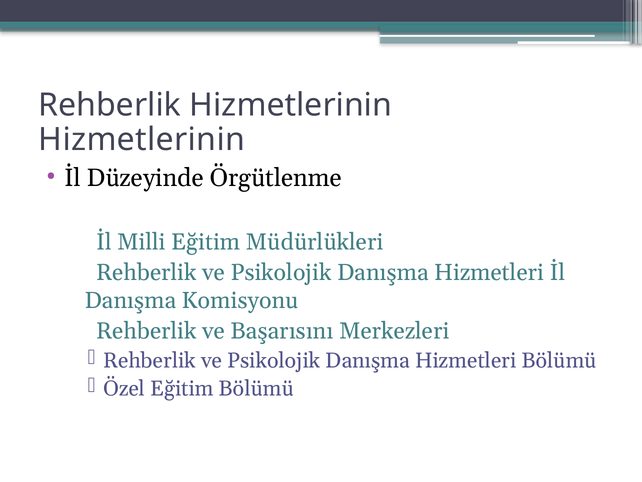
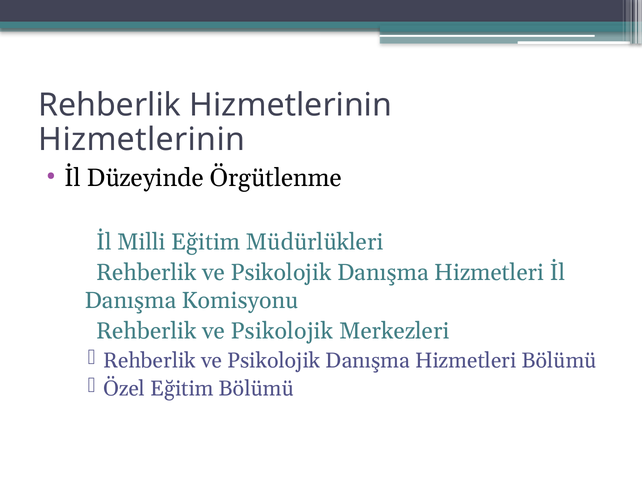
Başarısını at (282, 331): Başarısını -> Psikolojik
